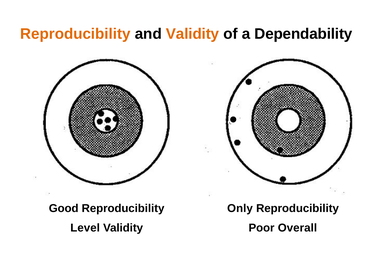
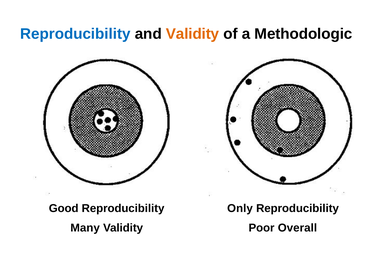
Reproducibility at (75, 34) colour: orange -> blue
Dependability: Dependability -> Methodologic
Level: Level -> Many
